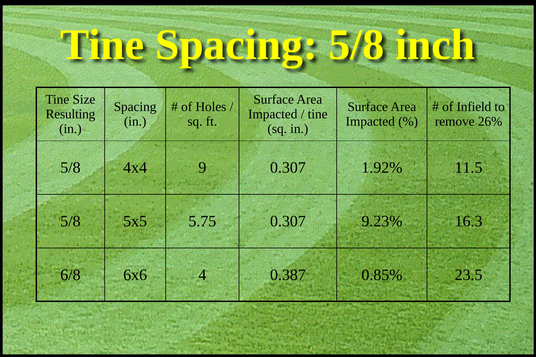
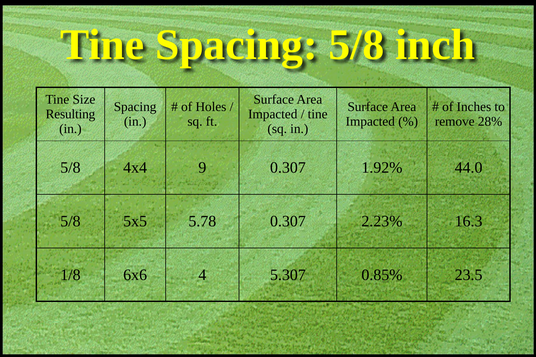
Infield: Infield -> Inches
26%: 26% -> 28%
11.5: 11.5 -> 44.0
5.75: 5.75 -> 5.78
9.23%: 9.23% -> 2.23%
6/8: 6/8 -> 1/8
0.387: 0.387 -> 5.307
